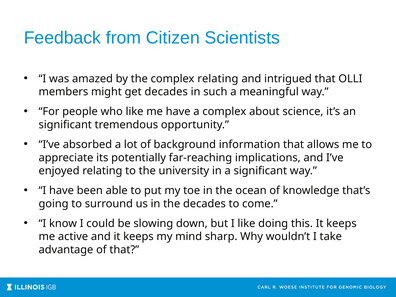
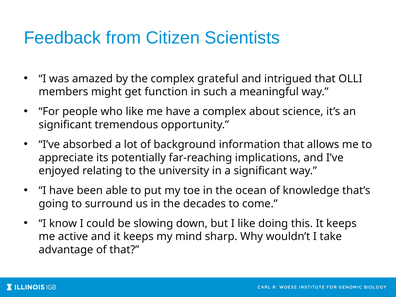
complex relating: relating -> grateful
get decades: decades -> function
